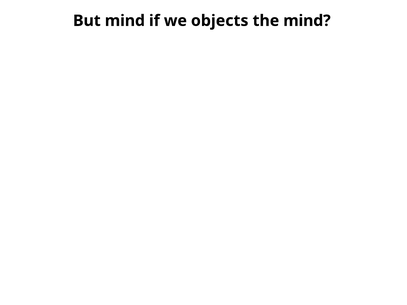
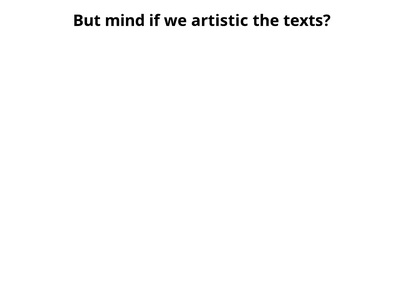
objects: objects -> artistic
the mind: mind -> texts
